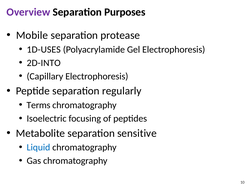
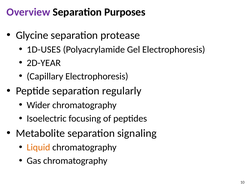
Mobile: Mobile -> Glycine
2D-INTO: 2D-INTO -> 2D-YEAR
Terms: Terms -> Wider
sensitive: sensitive -> signaling
Liquid colour: blue -> orange
